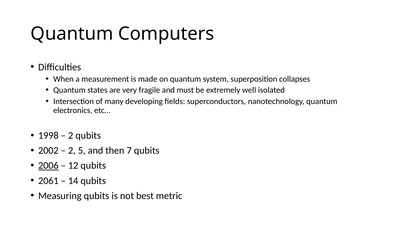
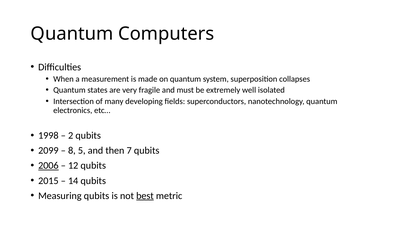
2002: 2002 -> 2099
2 at (72, 151): 2 -> 8
2061: 2061 -> 2015
best underline: none -> present
